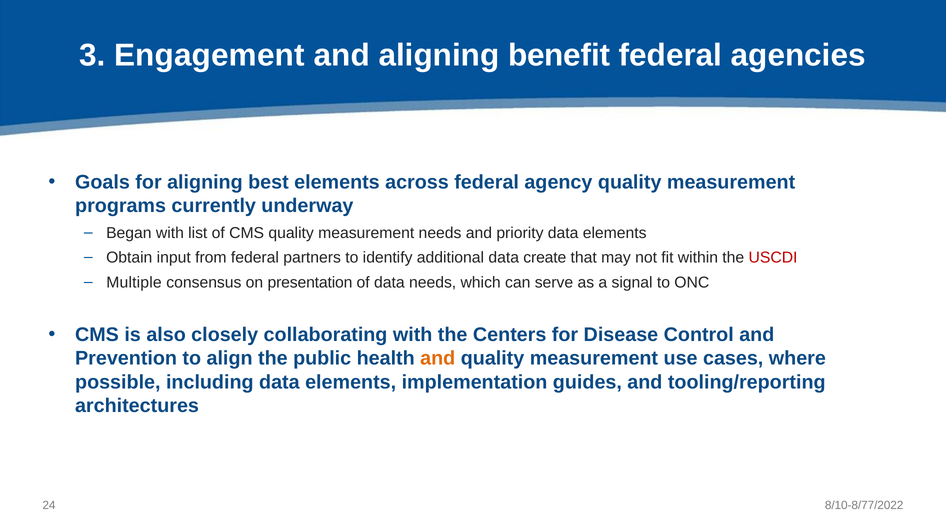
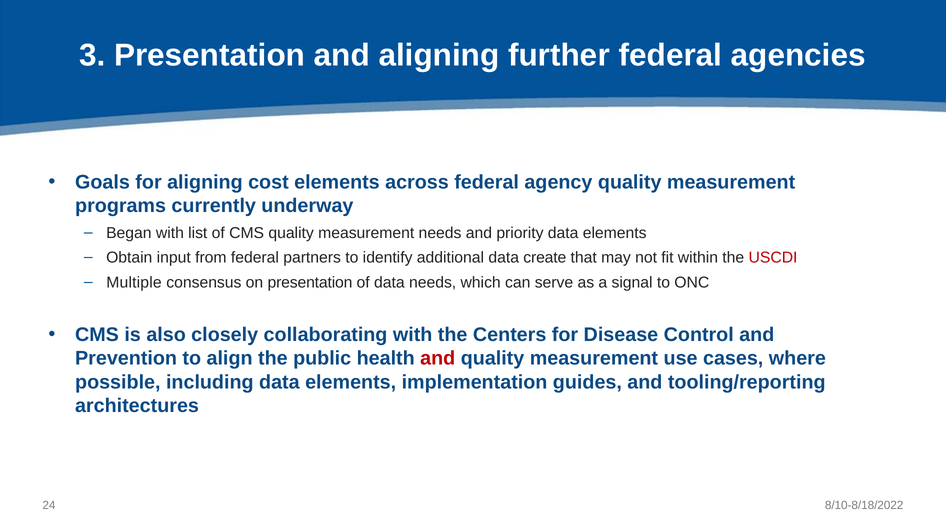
3 Engagement: Engagement -> Presentation
benefit: benefit -> further
best: best -> cost
and at (438, 359) colour: orange -> red
8/10-8/77/2022: 8/10-8/77/2022 -> 8/10-8/18/2022
